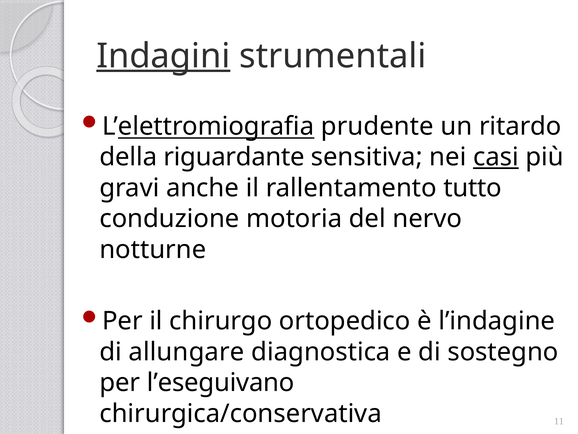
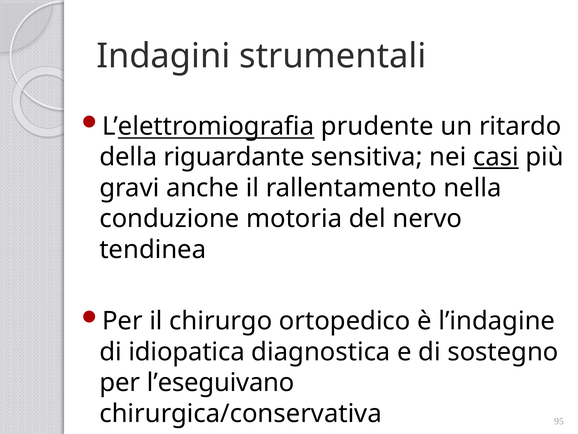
Indagini underline: present -> none
tutto: tutto -> nella
notturne: notturne -> tendinea
allungare: allungare -> idiopatica
11: 11 -> 95
